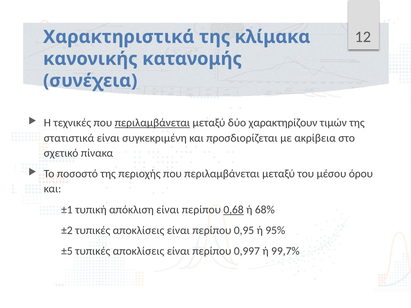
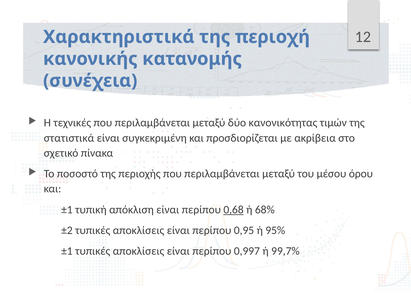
κλίμακα: κλίμακα -> περιοχή
περιλαμβάνεται at (152, 123) underline: present -> none
χαρακτηρίζουν: χαρακτηρίζουν -> κανονικότητας
±5 at (67, 251): ±5 -> ±1
